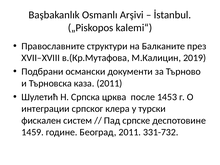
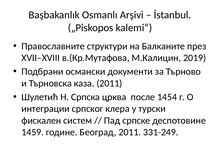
1453: 1453 -> 1454
331-732: 331-732 -> 331-249
